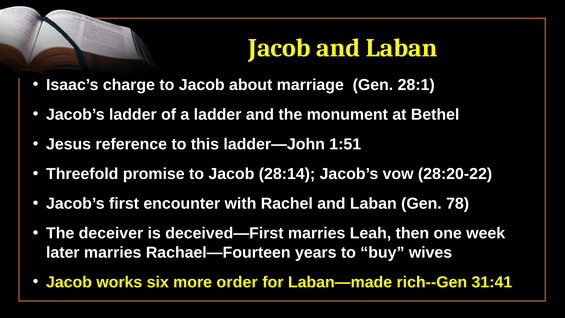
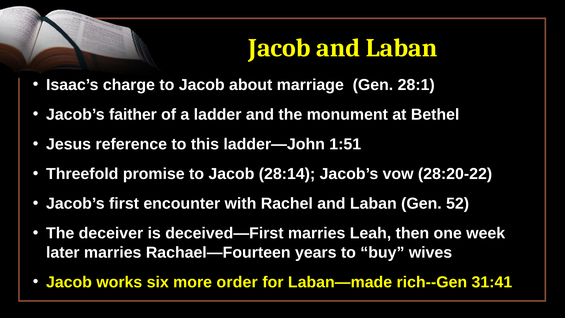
Jacob’s ladder: ladder -> faither
78: 78 -> 52
